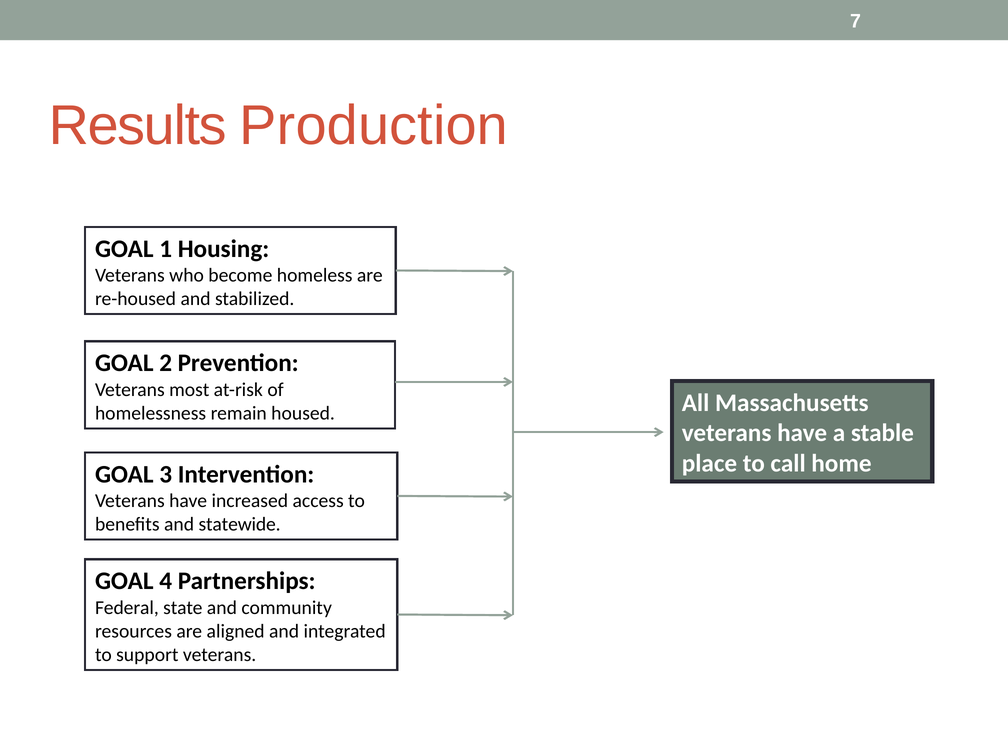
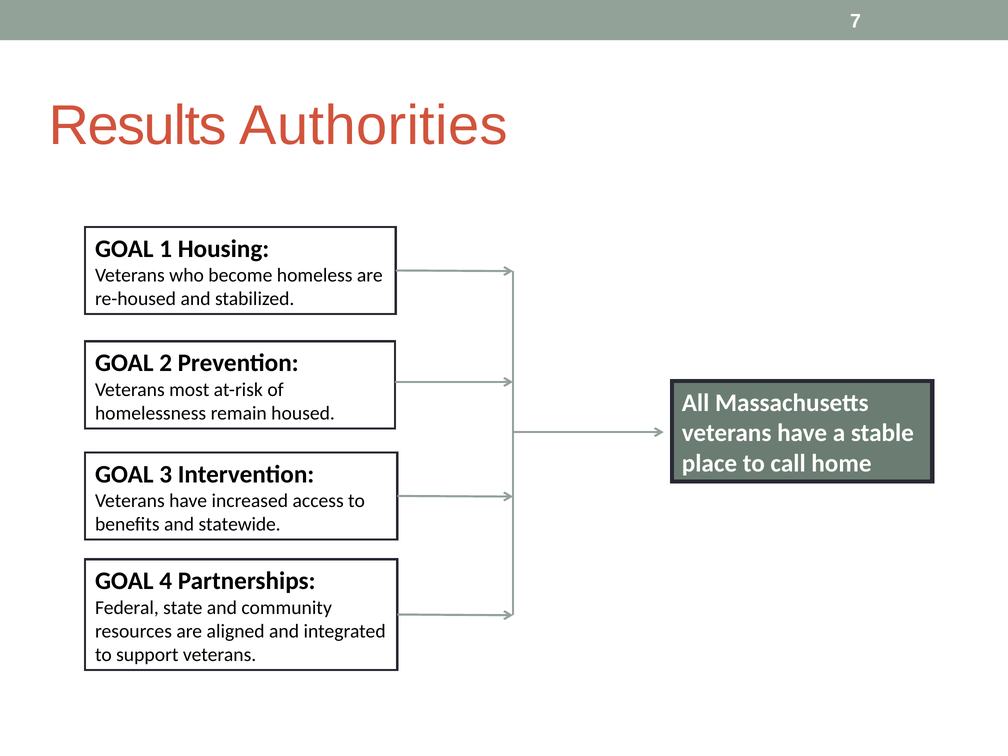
Production: Production -> Authorities
